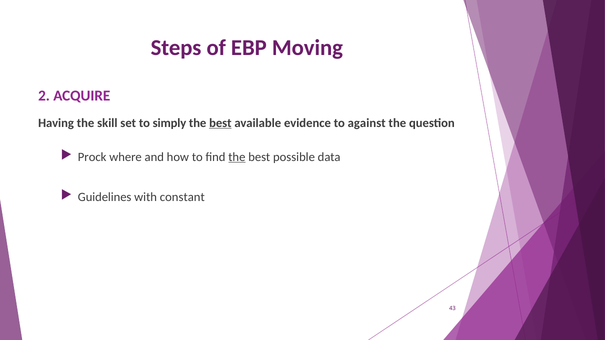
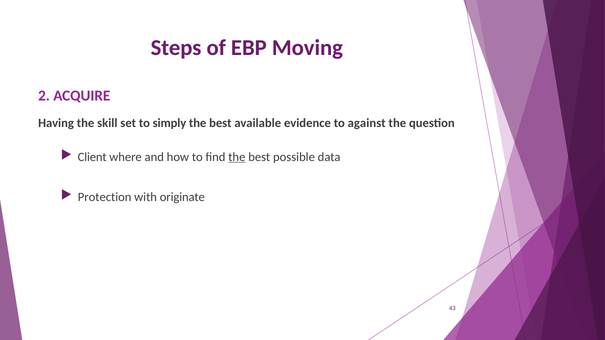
best at (220, 123) underline: present -> none
Prock: Prock -> Client
Guidelines: Guidelines -> Protection
constant: constant -> originate
